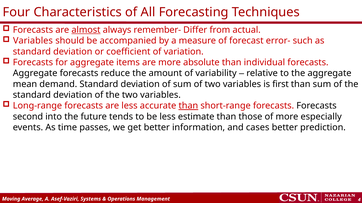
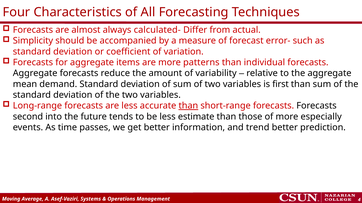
almost underline: present -> none
remember-: remember- -> calculated-
Variables at (33, 41): Variables -> Simplicity
absolute: absolute -> patterns
cases: cases -> trend
